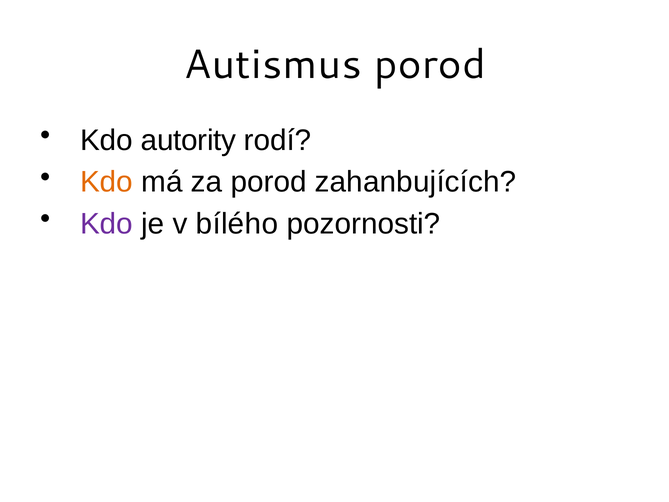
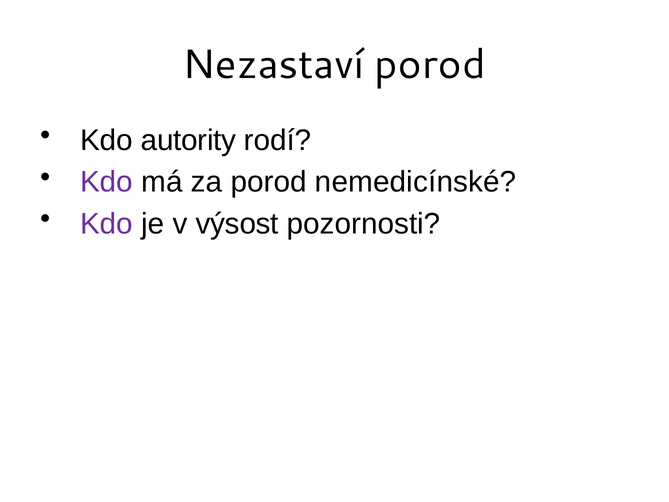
Autismus: Autismus -> Nezastaví
Kdo at (107, 182) colour: orange -> purple
zahanbujících: zahanbujících -> nemedicínské
bílého: bílého -> výsost
